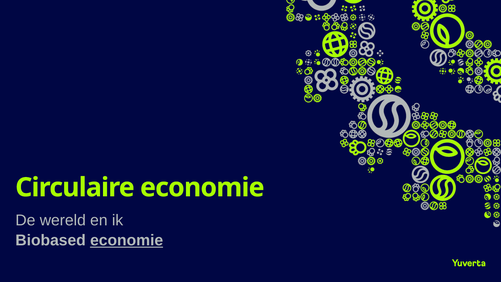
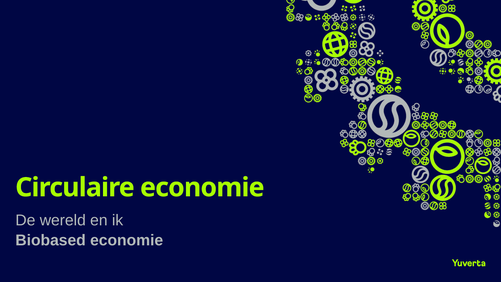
economie at (127, 240) underline: present -> none
